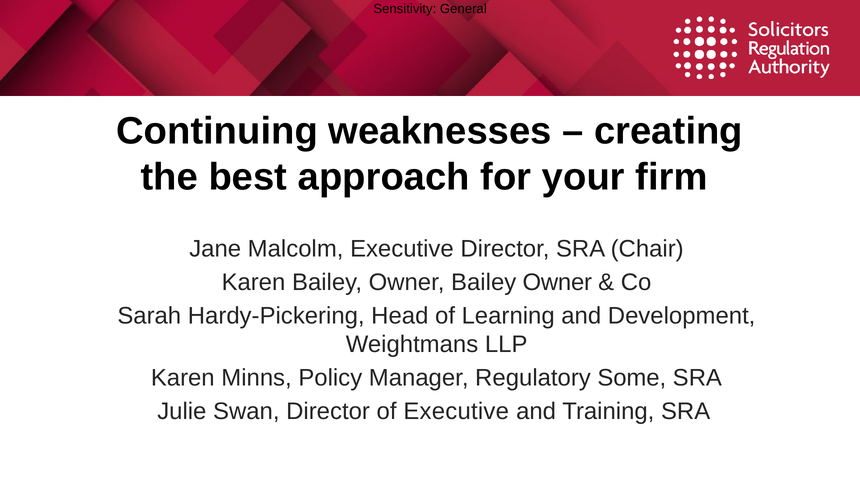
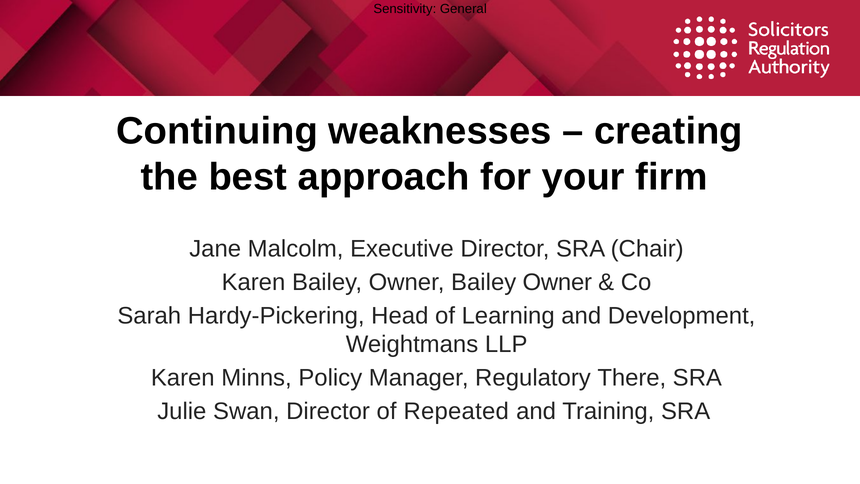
Some: Some -> There
of Executive: Executive -> Repeated
